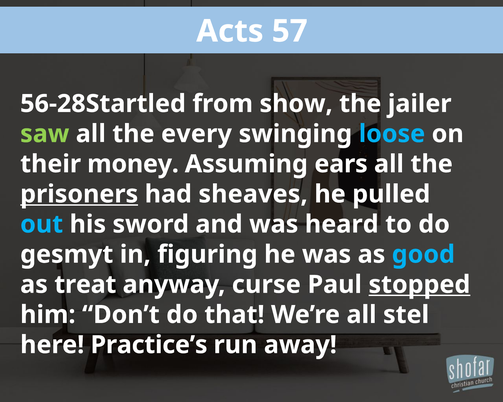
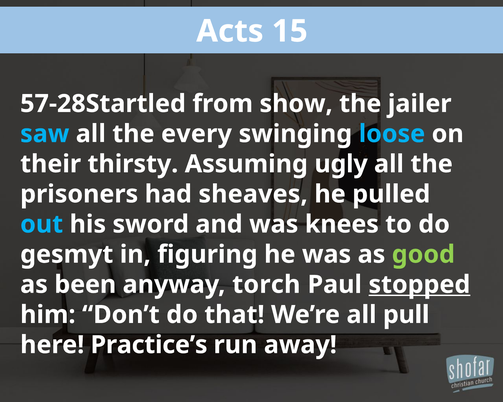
57: 57 -> 15
56-28Startled: 56-28Startled -> 57-28Startled
saw colour: light green -> light blue
money: money -> thirsty
ears: ears -> ugly
prisoners underline: present -> none
heard: heard -> knees
good colour: light blue -> light green
treat: treat -> been
curse: curse -> torch
stel: stel -> pull
